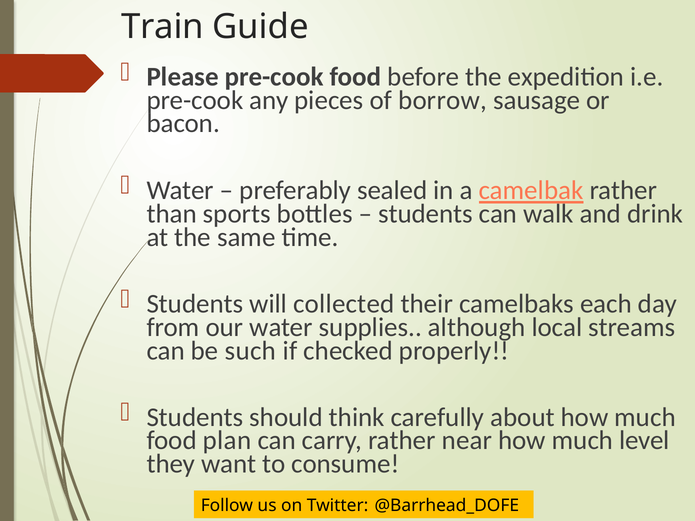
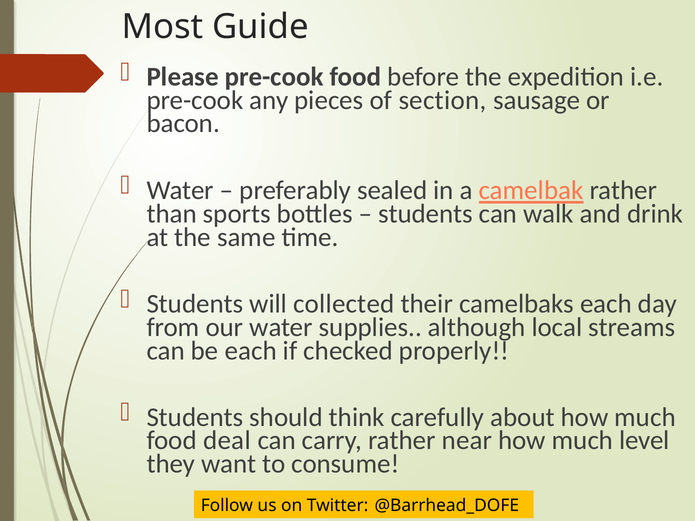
Train: Train -> Most
borrow: borrow -> section
be such: such -> each
plan: plan -> deal
